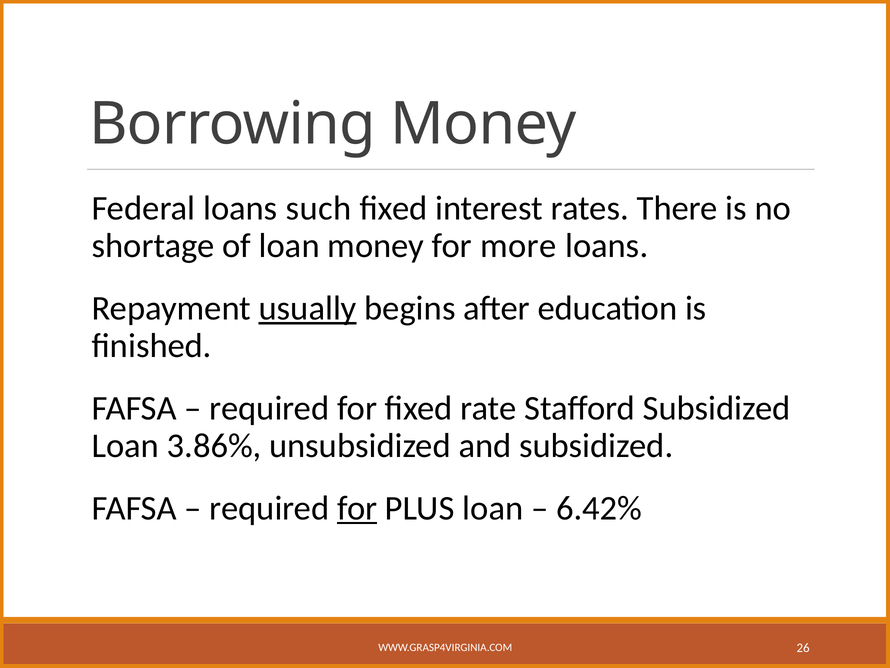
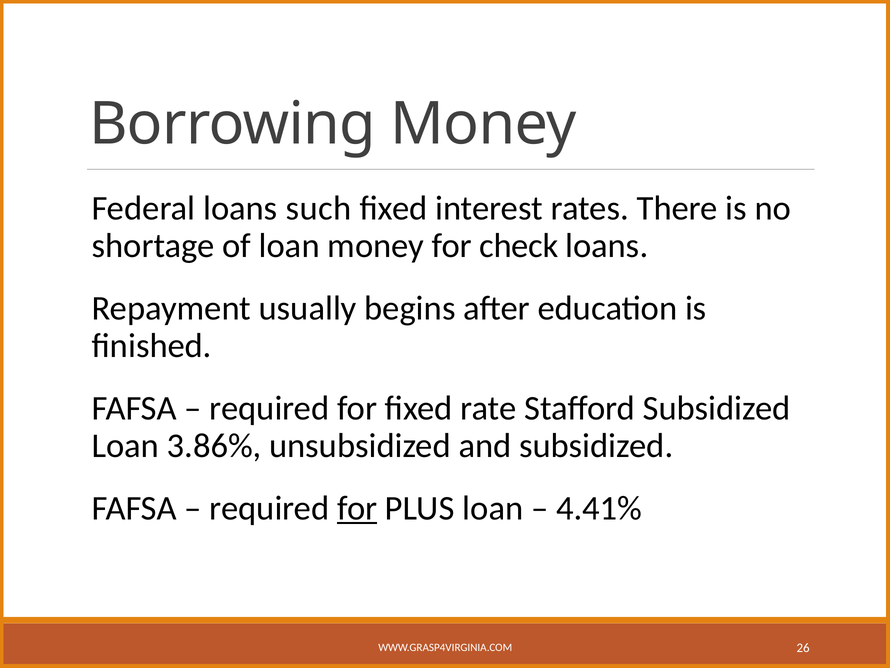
more: more -> check
usually underline: present -> none
6.42%: 6.42% -> 4.41%
